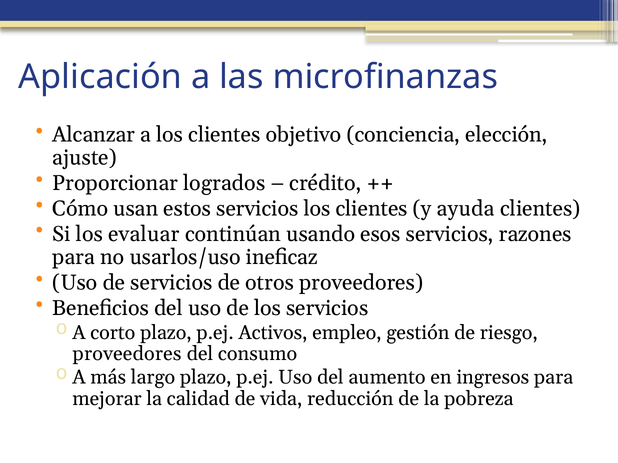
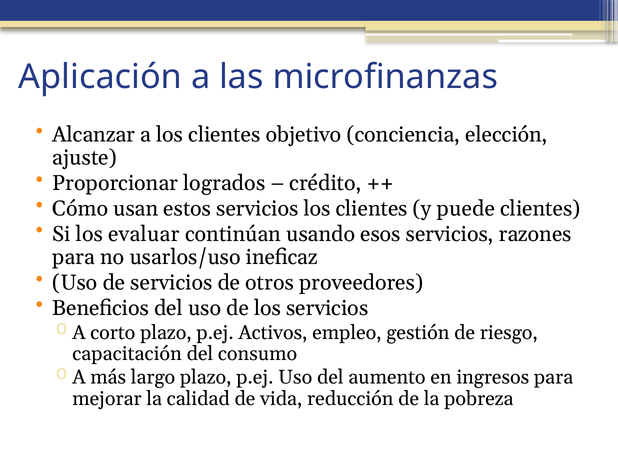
ayuda: ayuda -> puede
proveedores at (127, 354): proveedores -> capacitación
